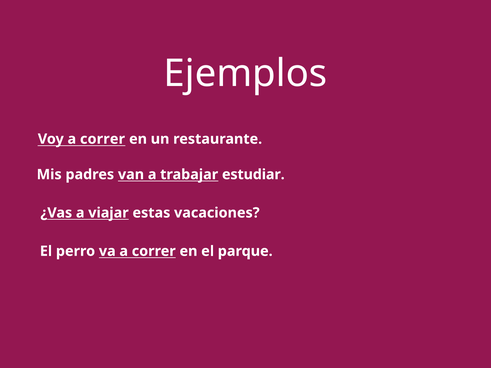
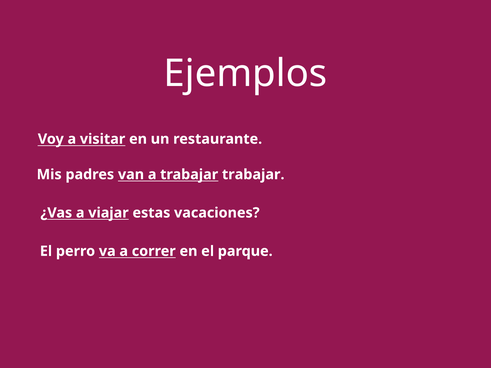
Voy a correr: correr -> visitar
trabajar estudiar: estudiar -> trabajar
